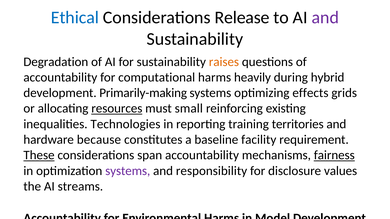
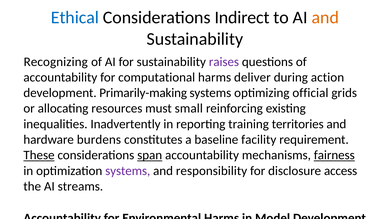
Considerations Release: Release -> Indirect
and at (325, 18) colour: purple -> orange
Degradation at (56, 62): Degradation -> Recognizing
raises colour: orange -> purple
heavily: heavily -> deliver
during hybrid: hybrid -> action
effects: effects -> official
resources at (117, 109) underline: present -> none
inequalities Technologies: Technologies -> Inadvertently
hardware because: because -> burdens
span underline: none -> present
disclosure values: values -> access
